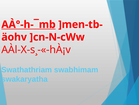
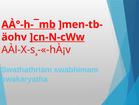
]cn-N-cWw underline: none -> present
